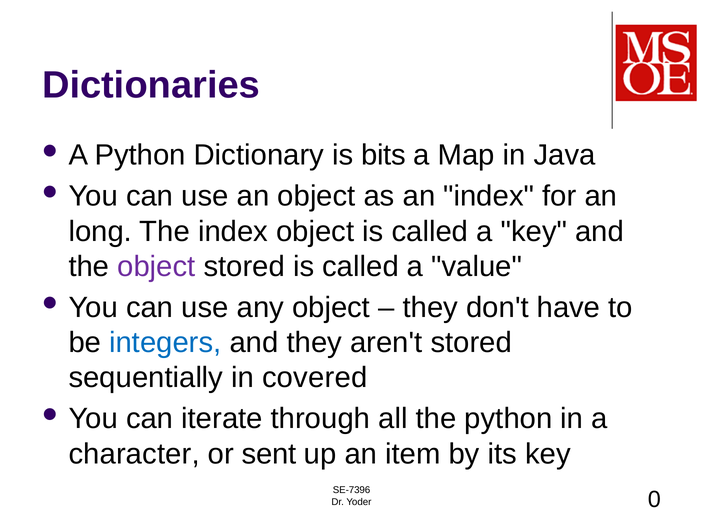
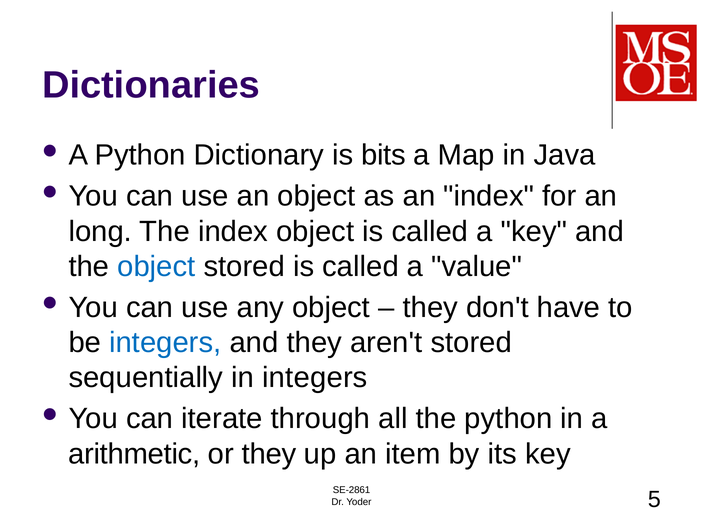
object at (156, 267) colour: purple -> blue
in covered: covered -> integers
character: character -> arithmetic
or sent: sent -> they
SE-7396: SE-7396 -> SE-2861
0: 0 -> 5
